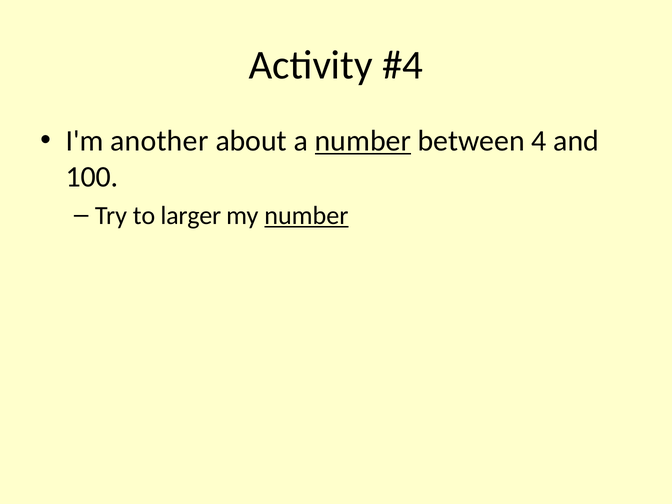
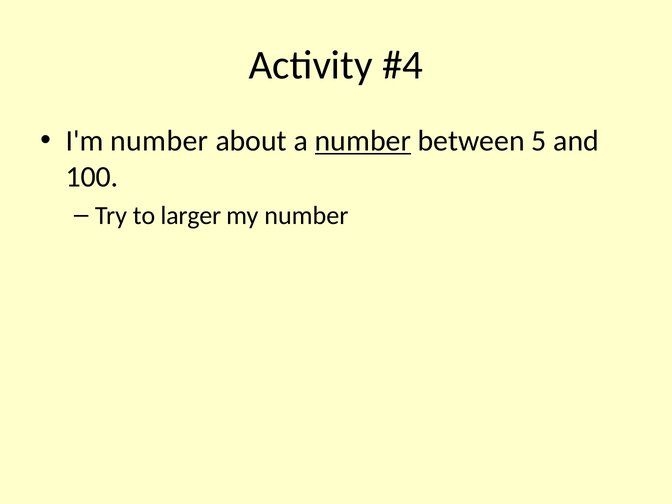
I'm another: another -> number
4: 4 -> 5
number at (306, 215) underline: present -> none
